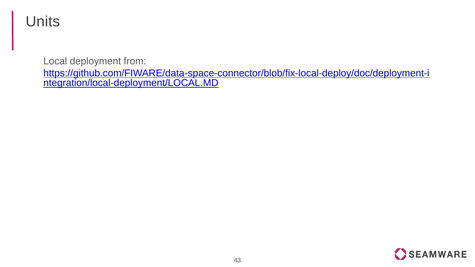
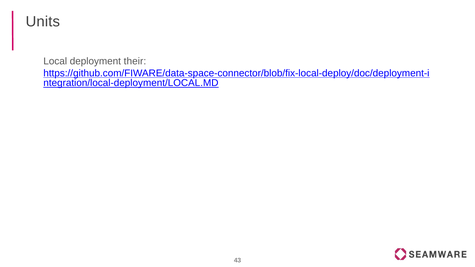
from: from -> their
